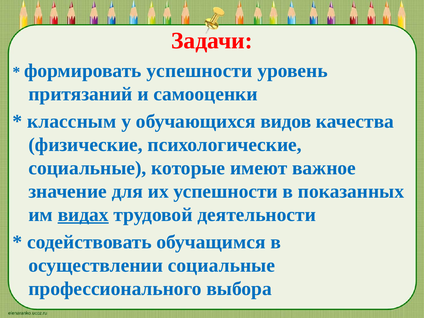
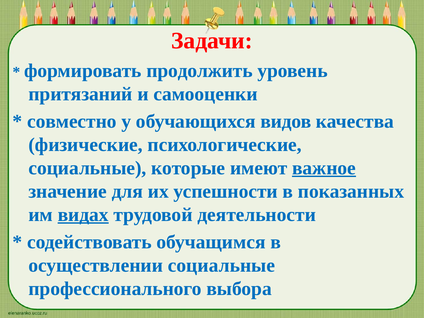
формировать успешности: успешности -> продолжить
классным: классным -> совместно
важное underline: none -> present
